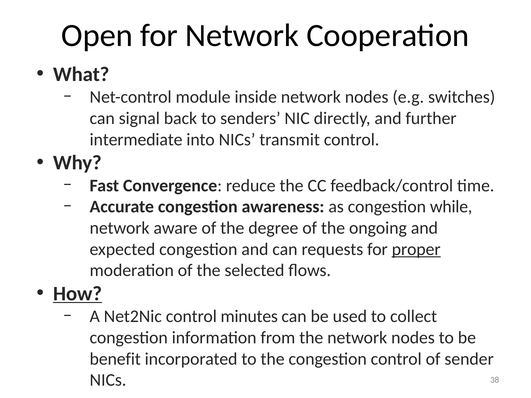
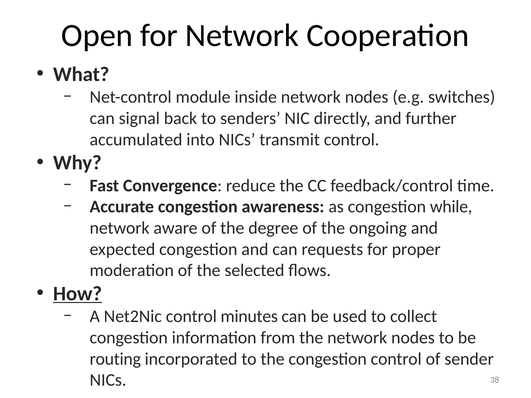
intermediate: intermediate -> accumulated
proper underline: present -> none
benefit: benefit -> routing
